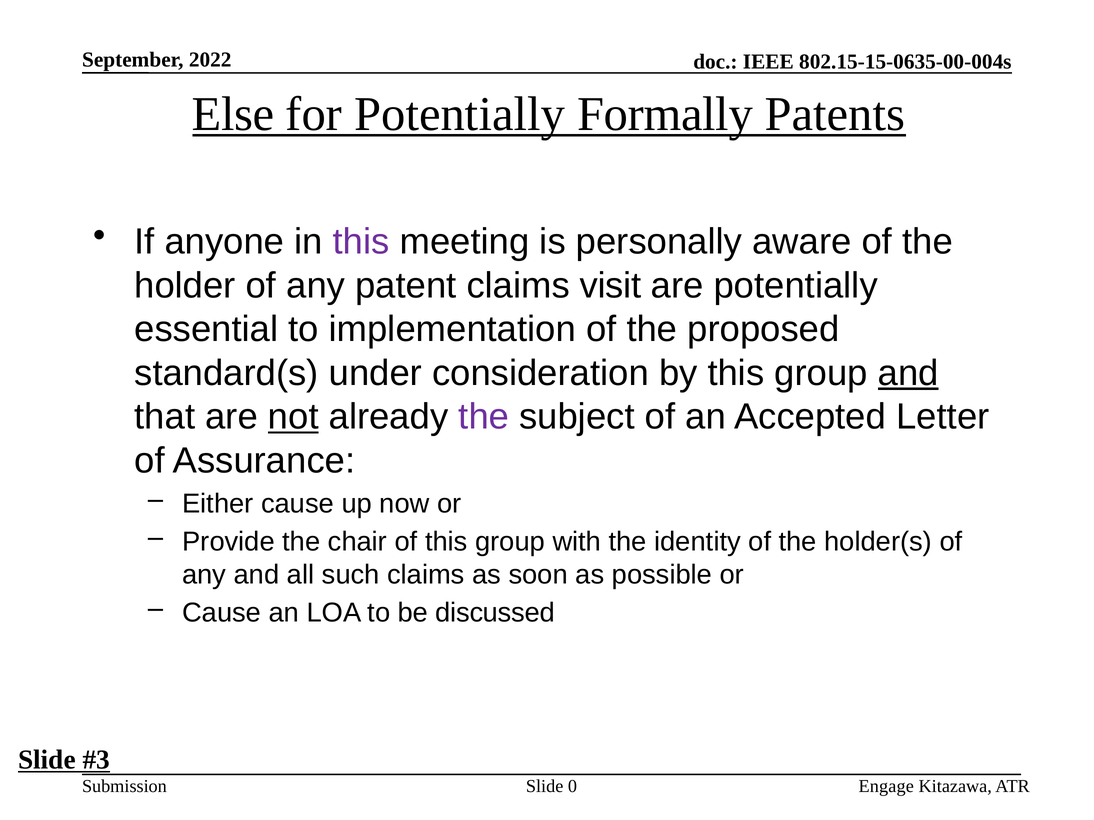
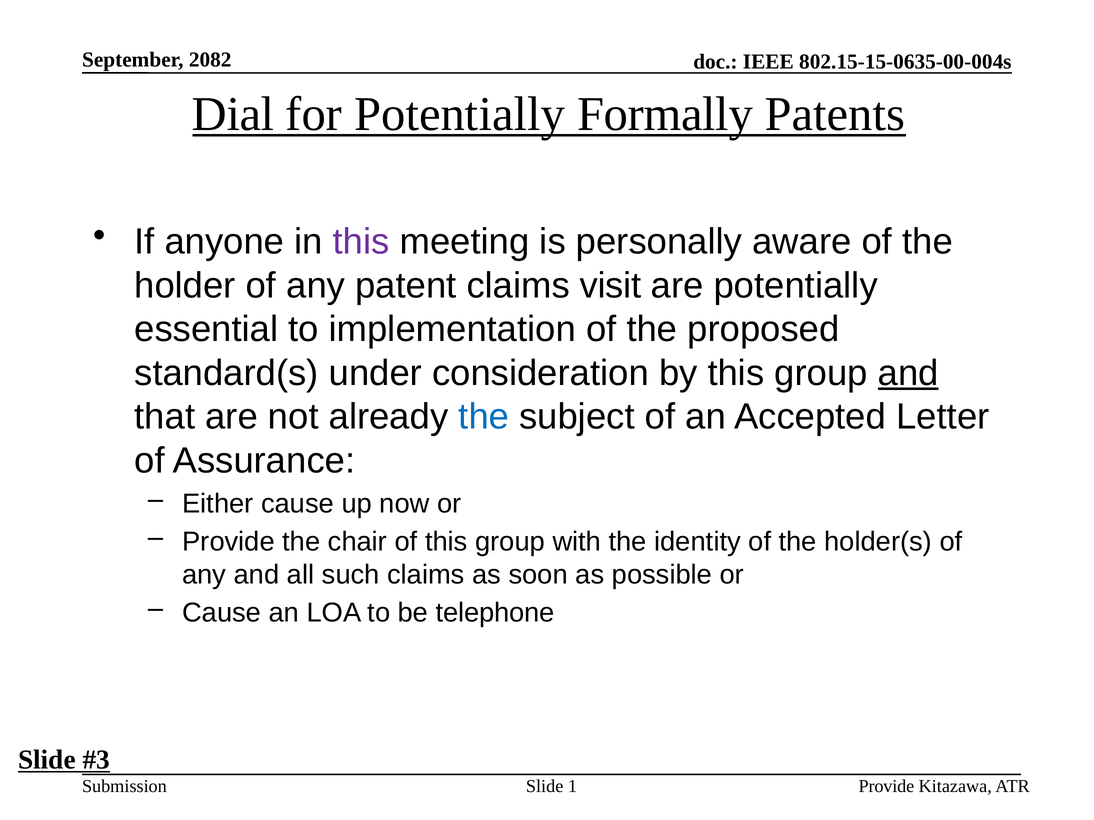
2022: 2022 -> 2082
Else: Else -> Dial
not underline: present -> none
the at (484, 417) colour: purple -> blue
discussed: discussed -> telephone
Engage at (886, 787): Engage -> Provide
0: 0 -> 1
